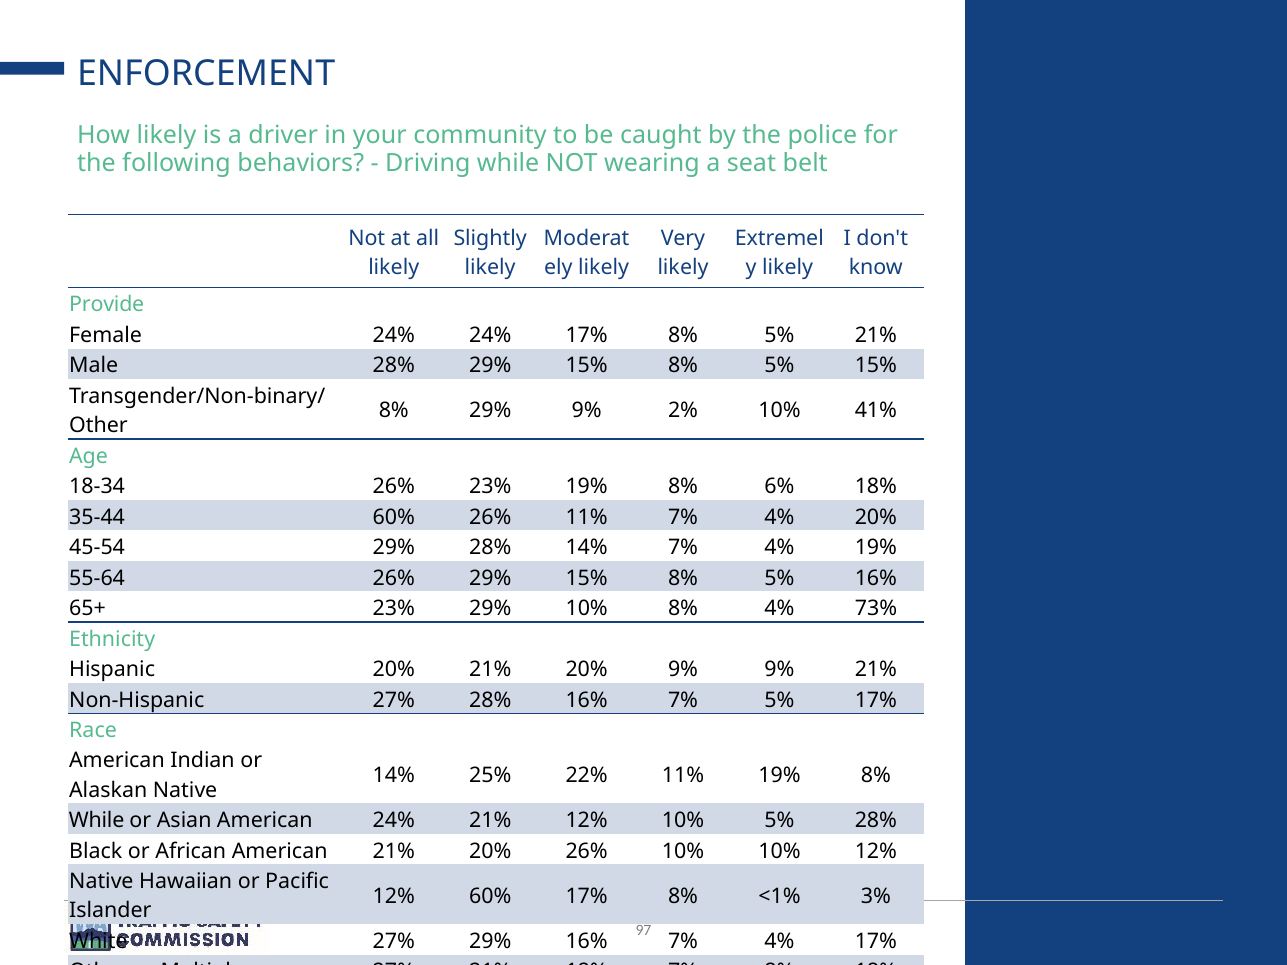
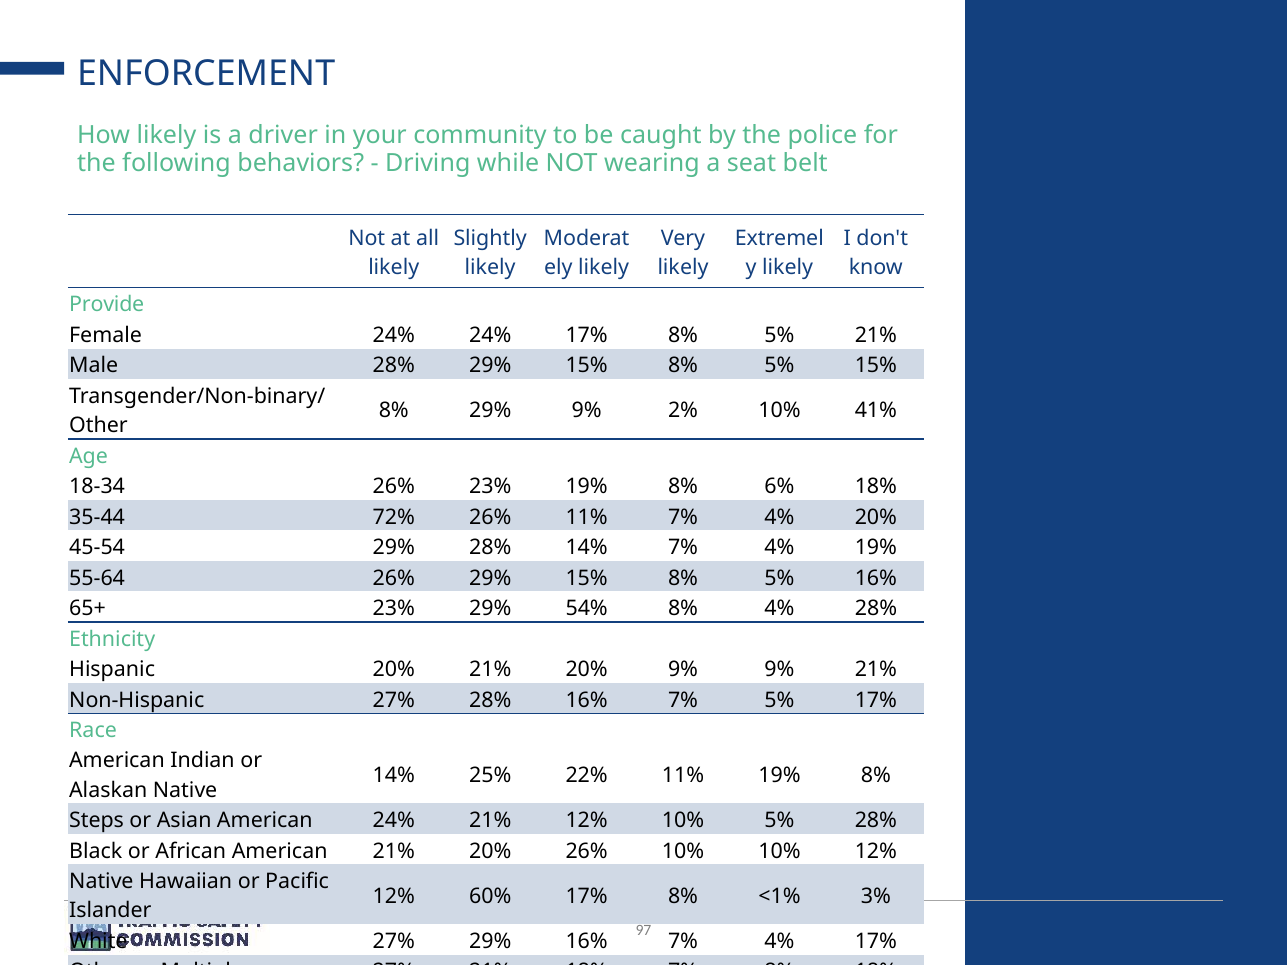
35-44 60%: 60% -> 72%
29% 10%: 10% -> 54%
4% 73%: 73% -> 28%
While at (97, 821): While -> Steps
